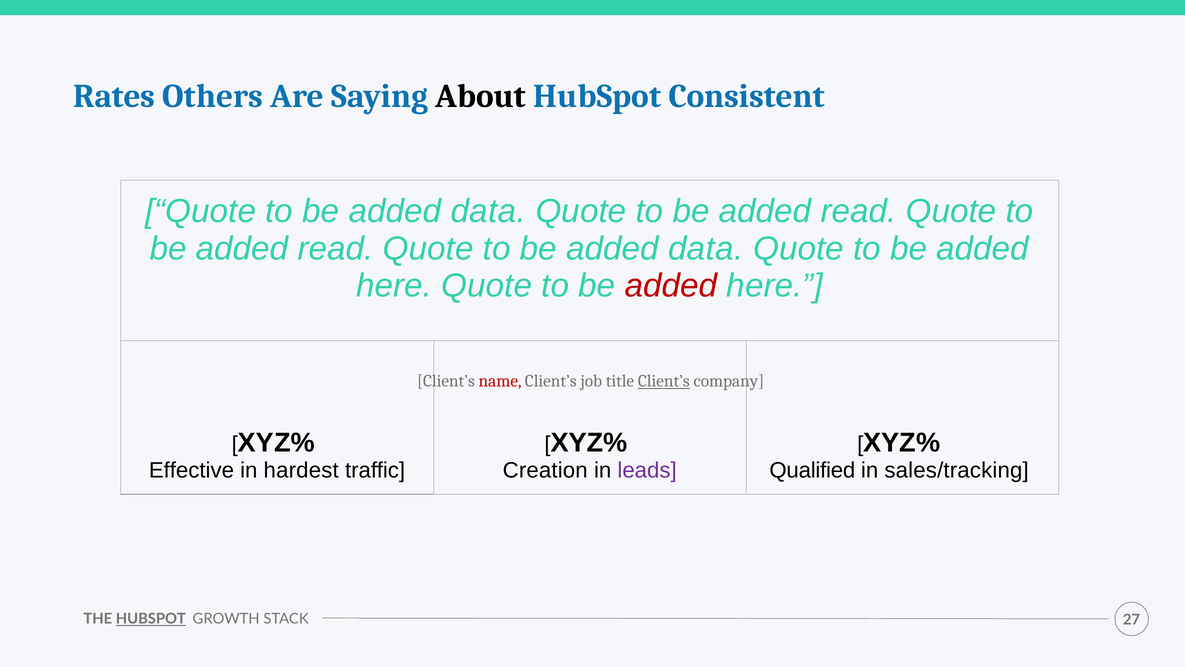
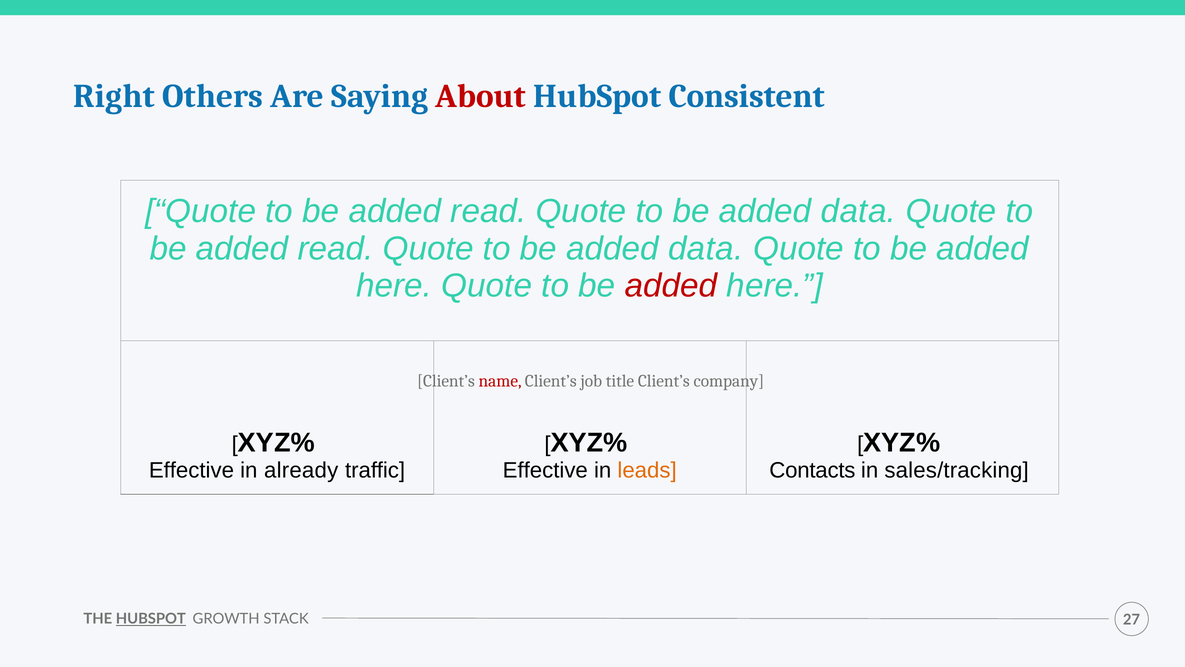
Rates: Rates -> Right
About colour: black -> red
data at (488, 211): data -> read
read at (859, 211): read -> data
Client’s at (664, 381) underline: present -> none
hardest: hardest -> already
Creation at (545, 470): Creation -> Effective
leads colour: purple -> orange
Qualified: Qualified -> Contacts
